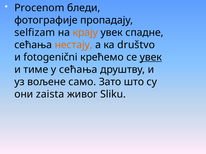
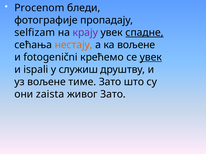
крају colour: orange -> purple
спадне underline: none -> present
ка društvo: društvo -> вољене
тиме: тиме -> ispali
у сећања: сећања -> служиш
само: само -> тиме
живог Sliku: Sliku -> Зато
